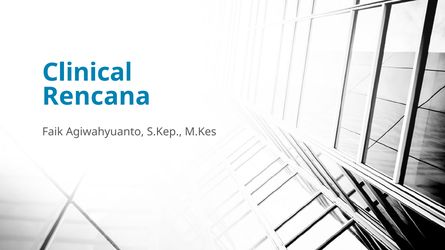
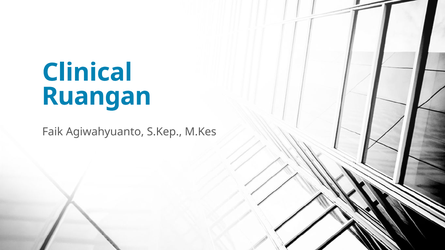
Rencana: Rencana -> Ruangan
